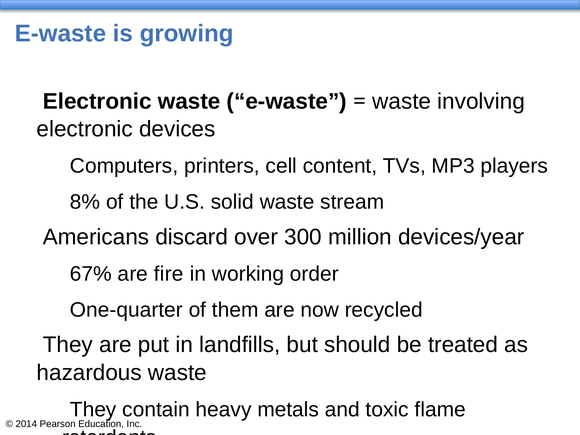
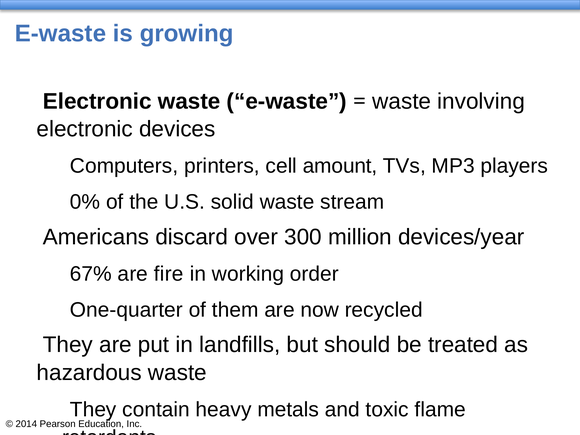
content: content -> amount
8%: 8% -> 0%
